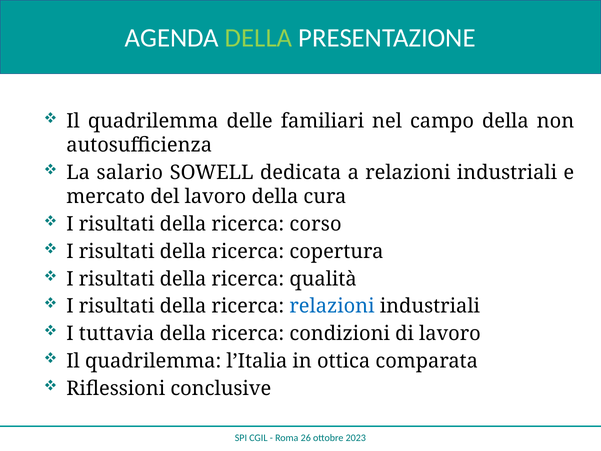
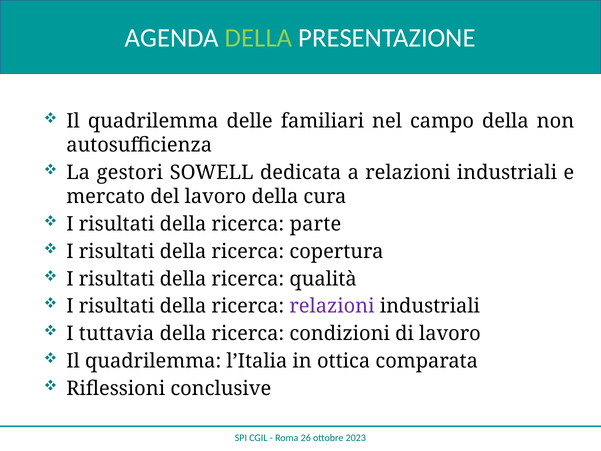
salario: salario -> gestori
corso: corso -> parte
relazioni at (332, 306) colour: blue -> purple
